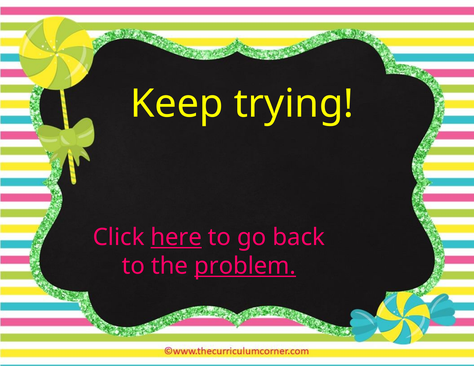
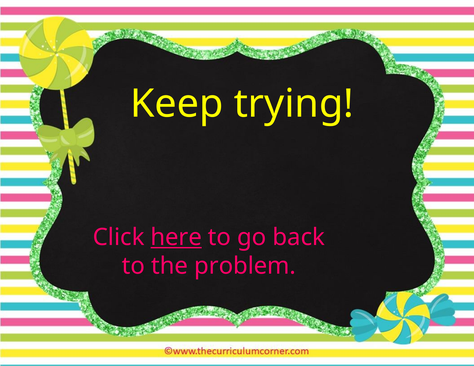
problem underline: present -> none
